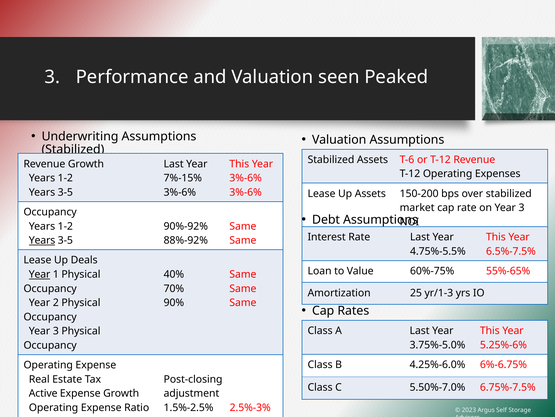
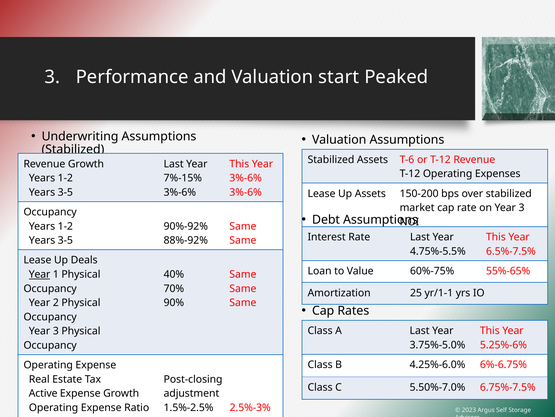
seen: seen -> start
Years at (42, 240) underline: present -> none
yr/1-3: yr/1-3 -> yr/1-1
